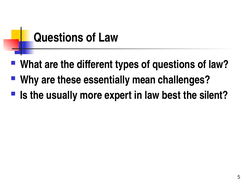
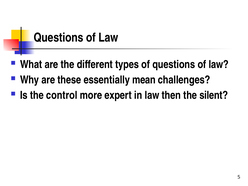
usually: usually -> control
best: best -> then
